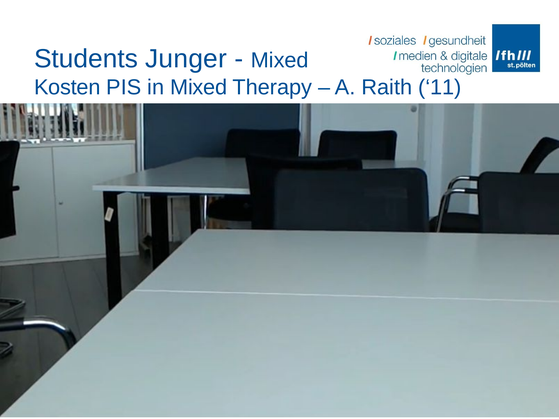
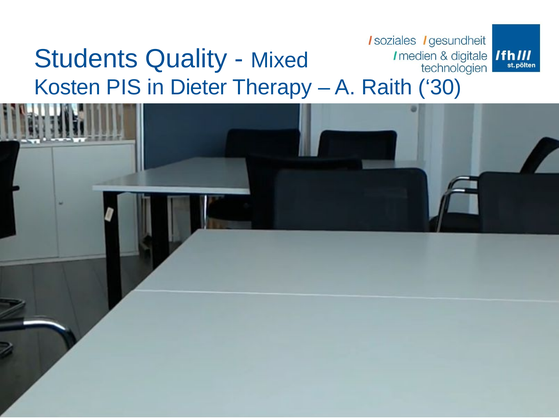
Junger: Junger -> Quality
in Mixed: Mixed -> Dieter
11: 11 -> 30
